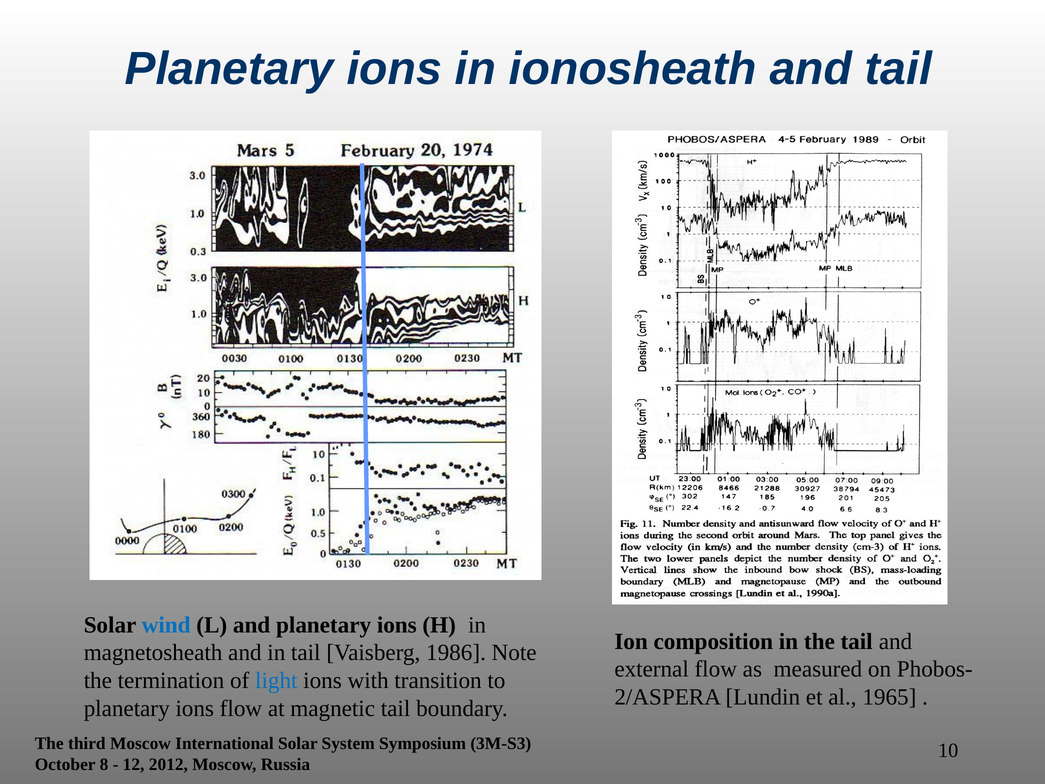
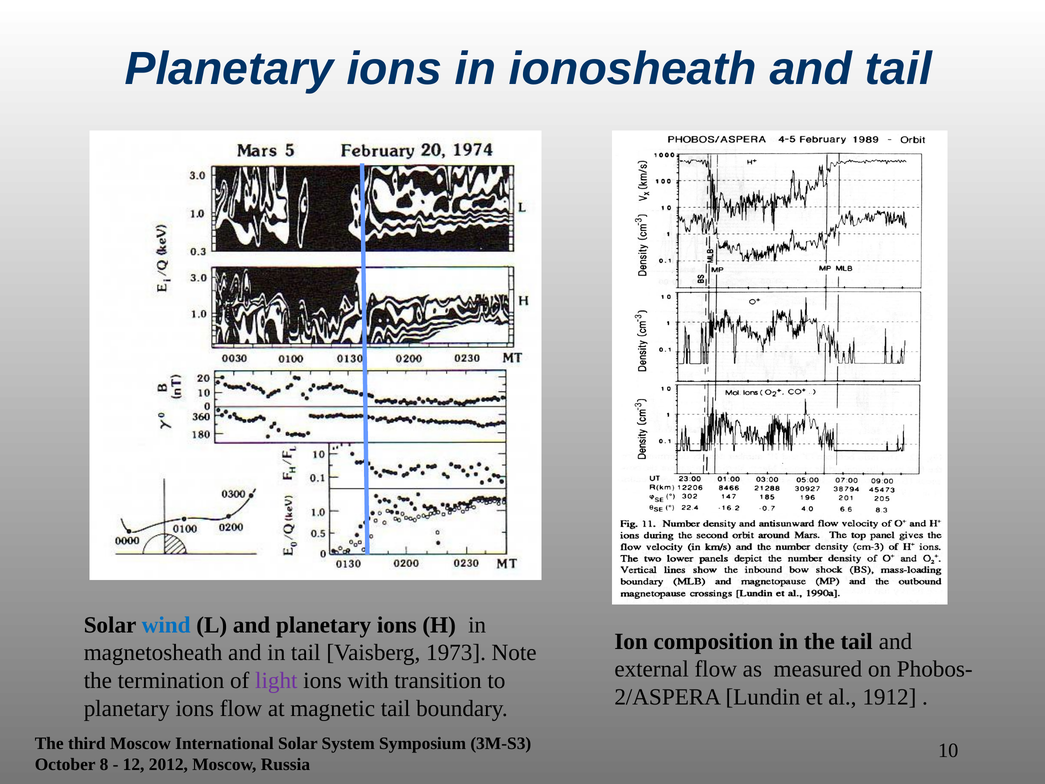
1986: 1986 -> 1973
light colour: blue -> purple
1965: 1965 -> 1912
